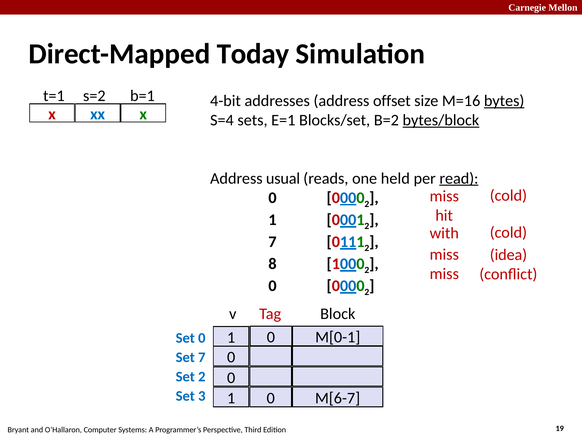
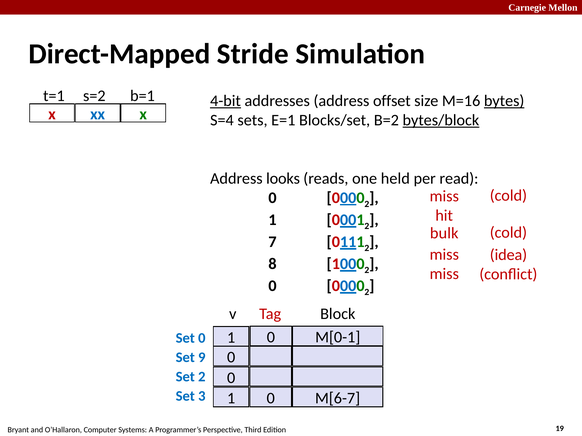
Today: Today -> Stride
4-bit underline: none -> present
usual: usual -> looks
read underline: present -> none
with: with -> bulk
Set 7: 7 -> 9
